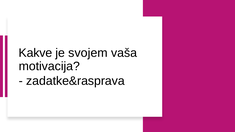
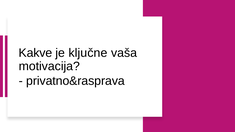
svojem: svojem -> ključne
zadatke&rasprava: zadatke&rasprava -> privatno&rasprava
